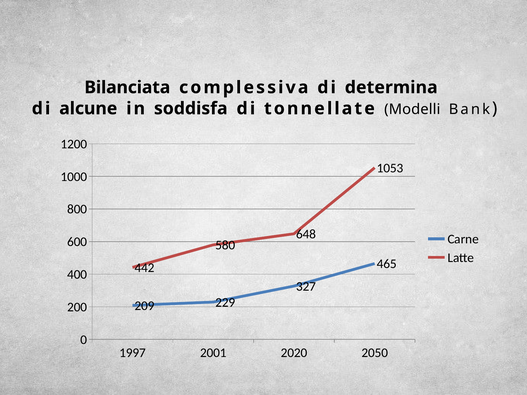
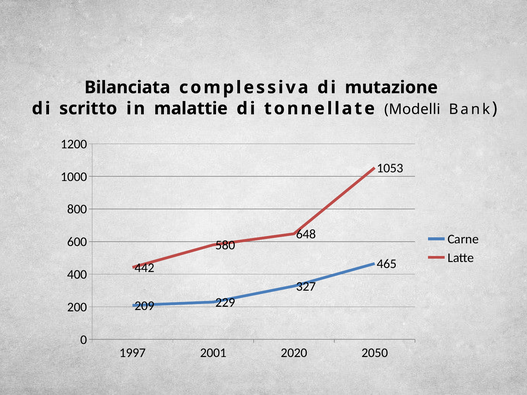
determina: determina -> mutazione
alcune: alcune -> scritto
soddisfa: soddisfa -> malattie
